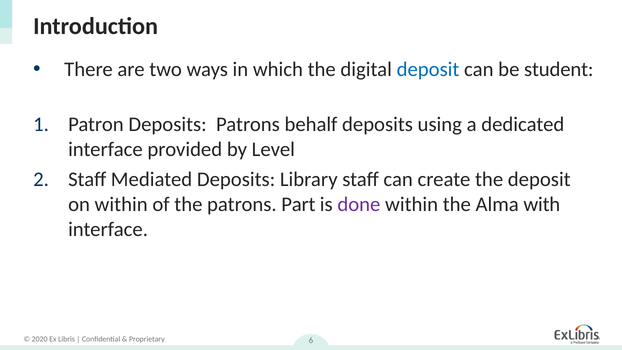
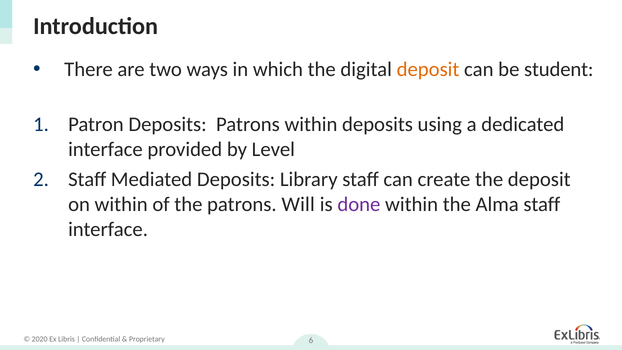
deposit at (428, 69) colour: blue -> orange
Patrons behalf: behalf -> within
Part: Part -> Will
Alma with: with -> staff
